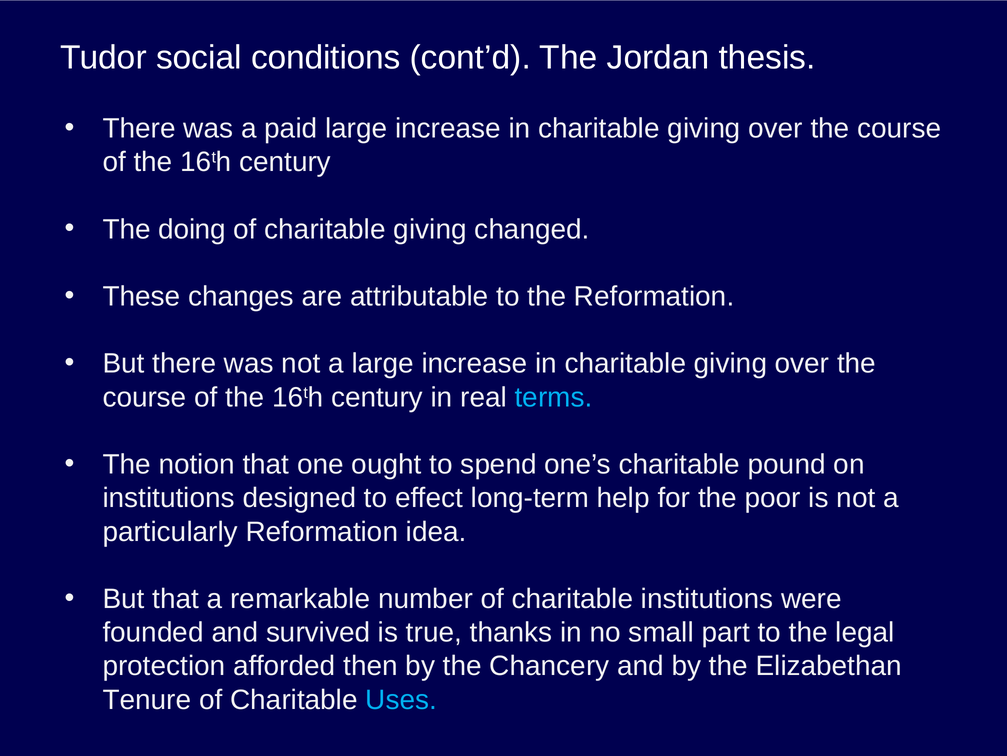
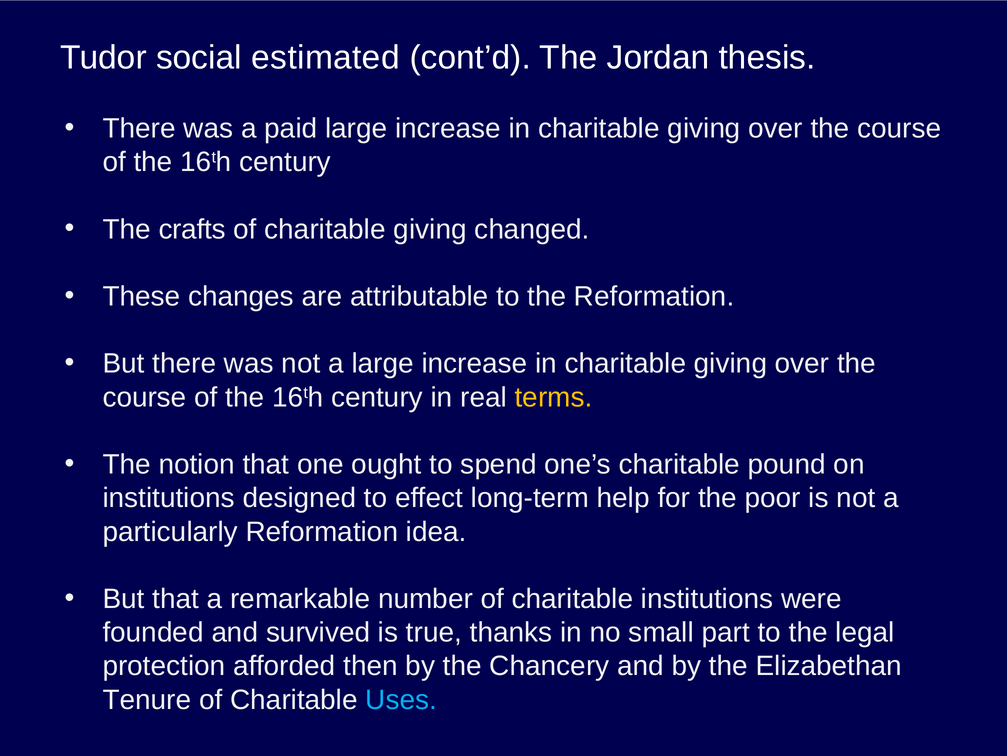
conditions: conditions -> estimated
doing: doing -> crafts
terms colour: light blue -> yellow
